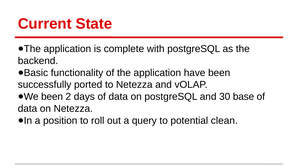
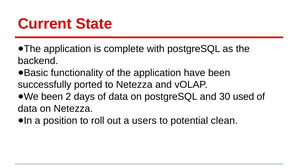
base: base -> used
query: query -> users
